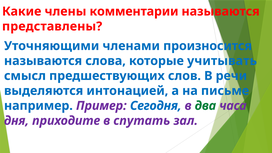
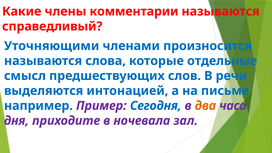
представлены: представлены -> справедливый
учитывать: учитывать -> отдельные
два colour: green -> orange
спутать: спутать -> ночевала
